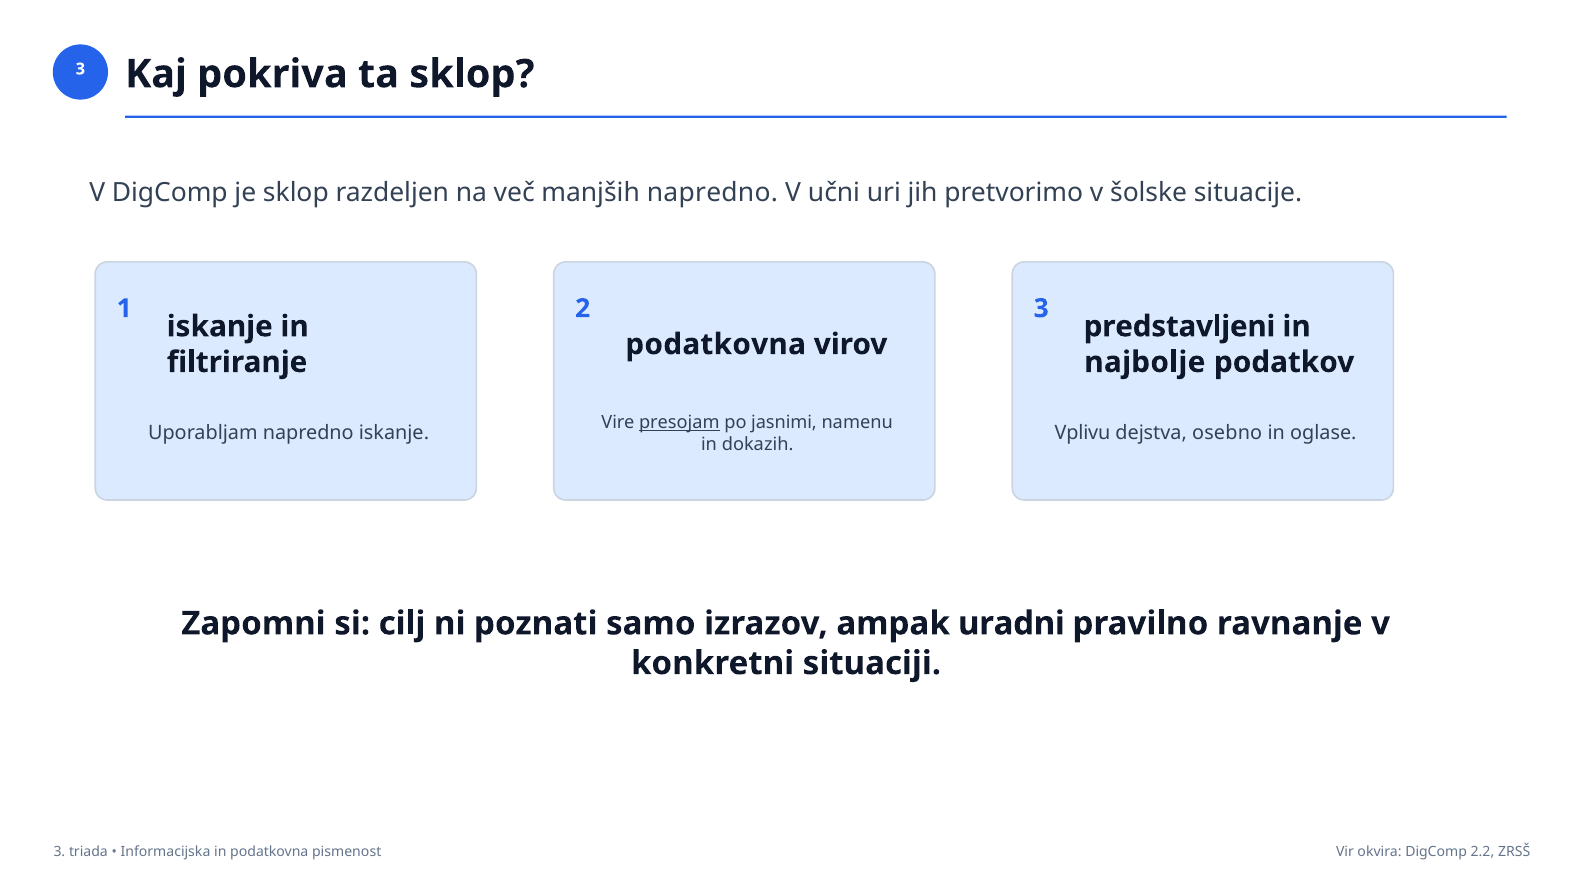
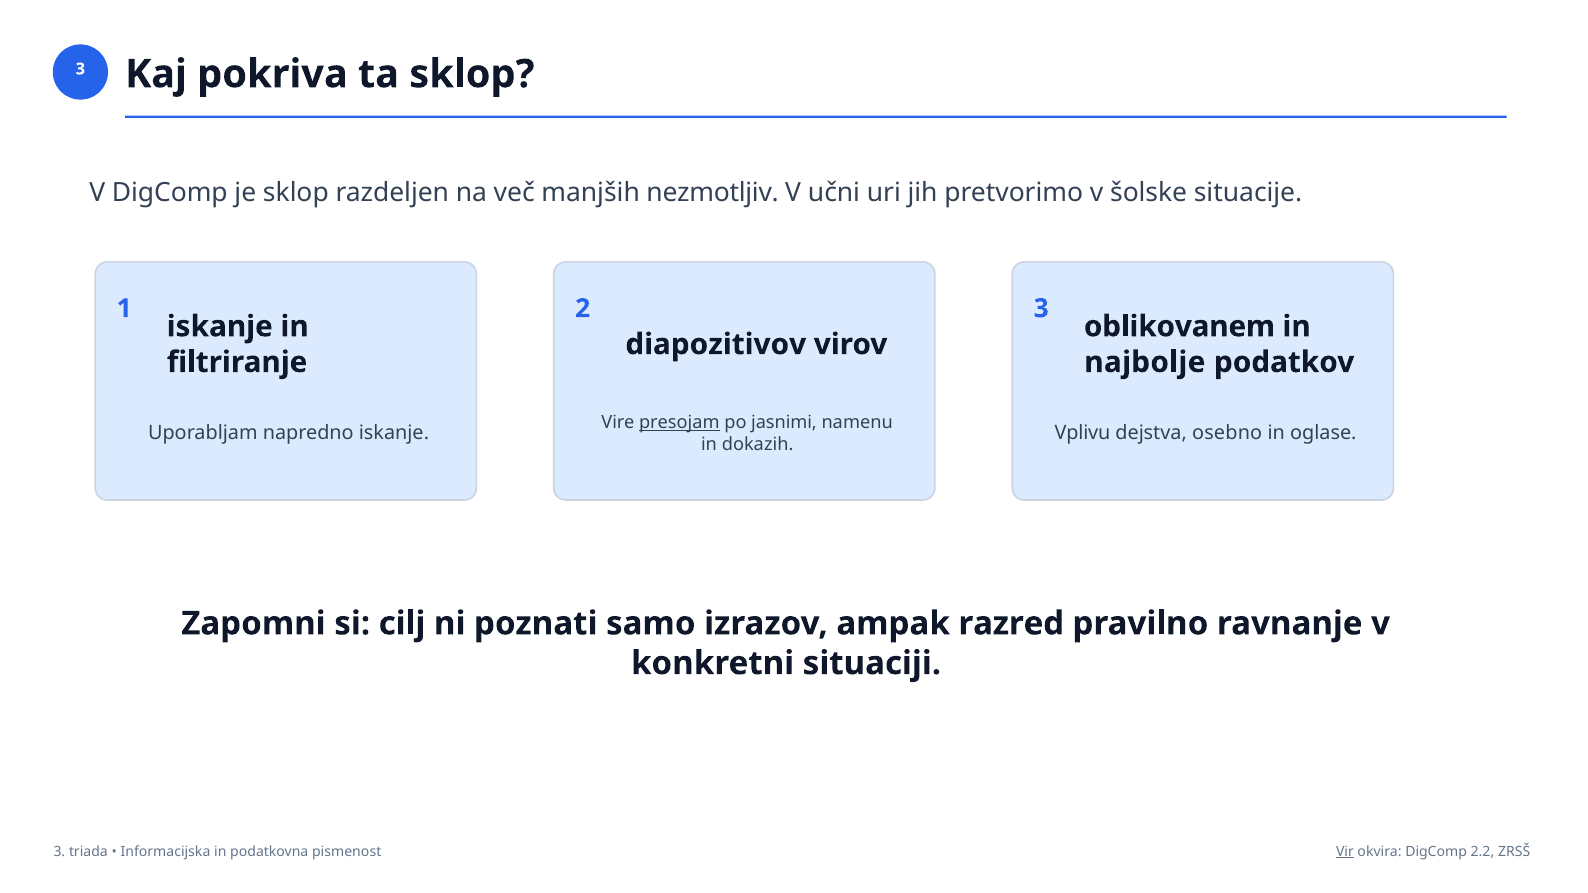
manjših napredno: napredno -> nezmotljiv
predstavljeni: predstavljeni -> oblikovanem
podatkovna at (716, 344): podatkovna -> diapozitivov
uradni: uradni -> razred
Vir underline: none -> present
